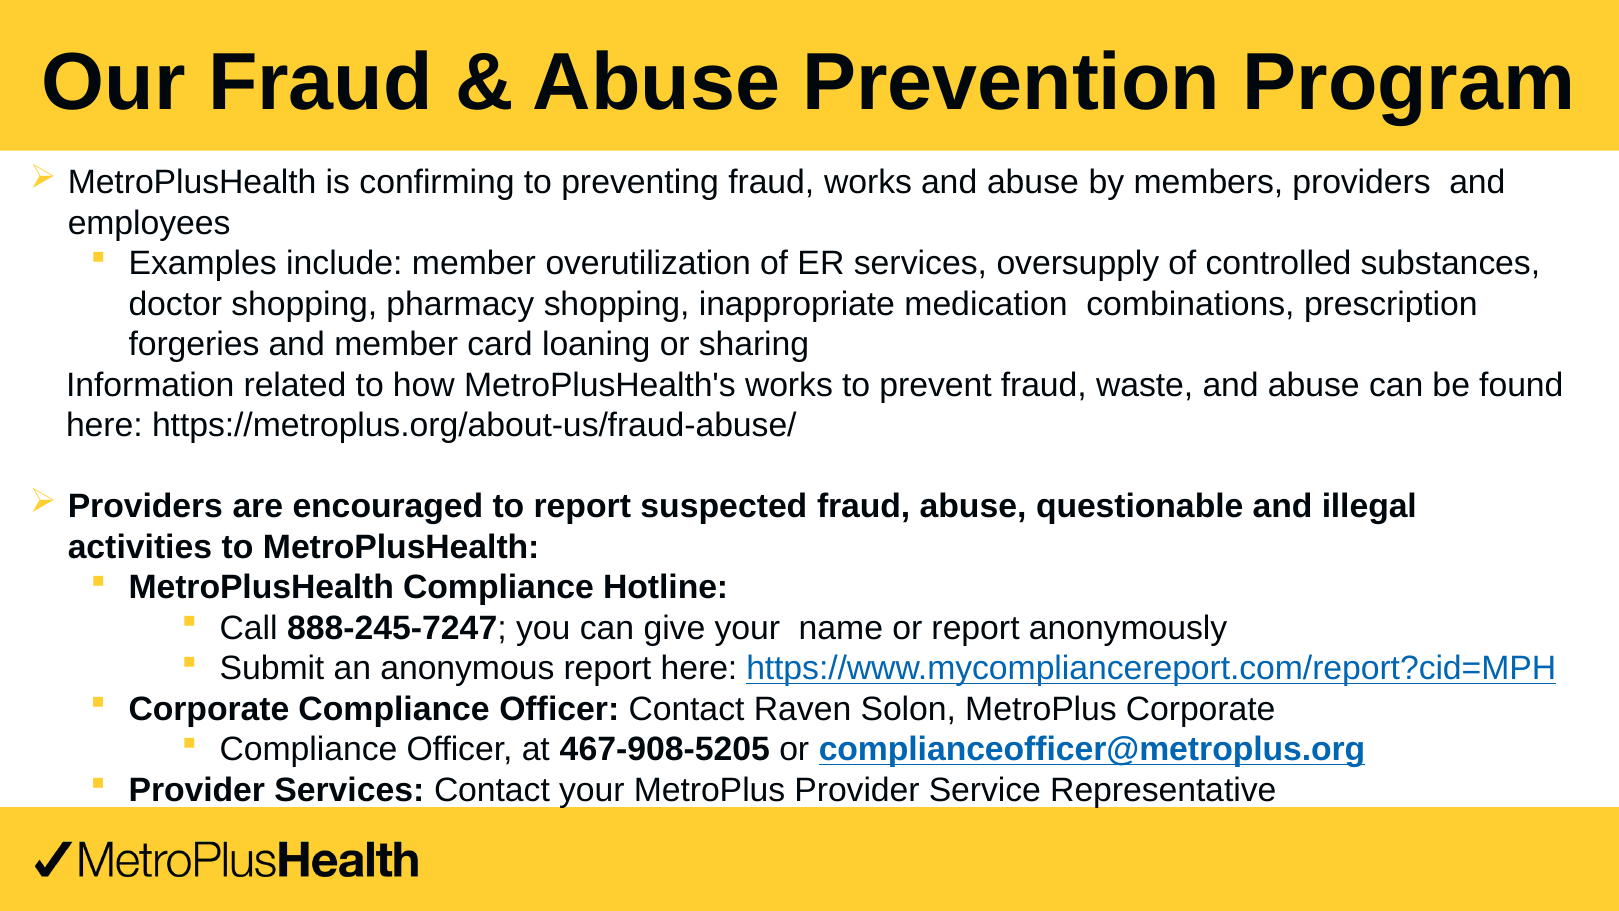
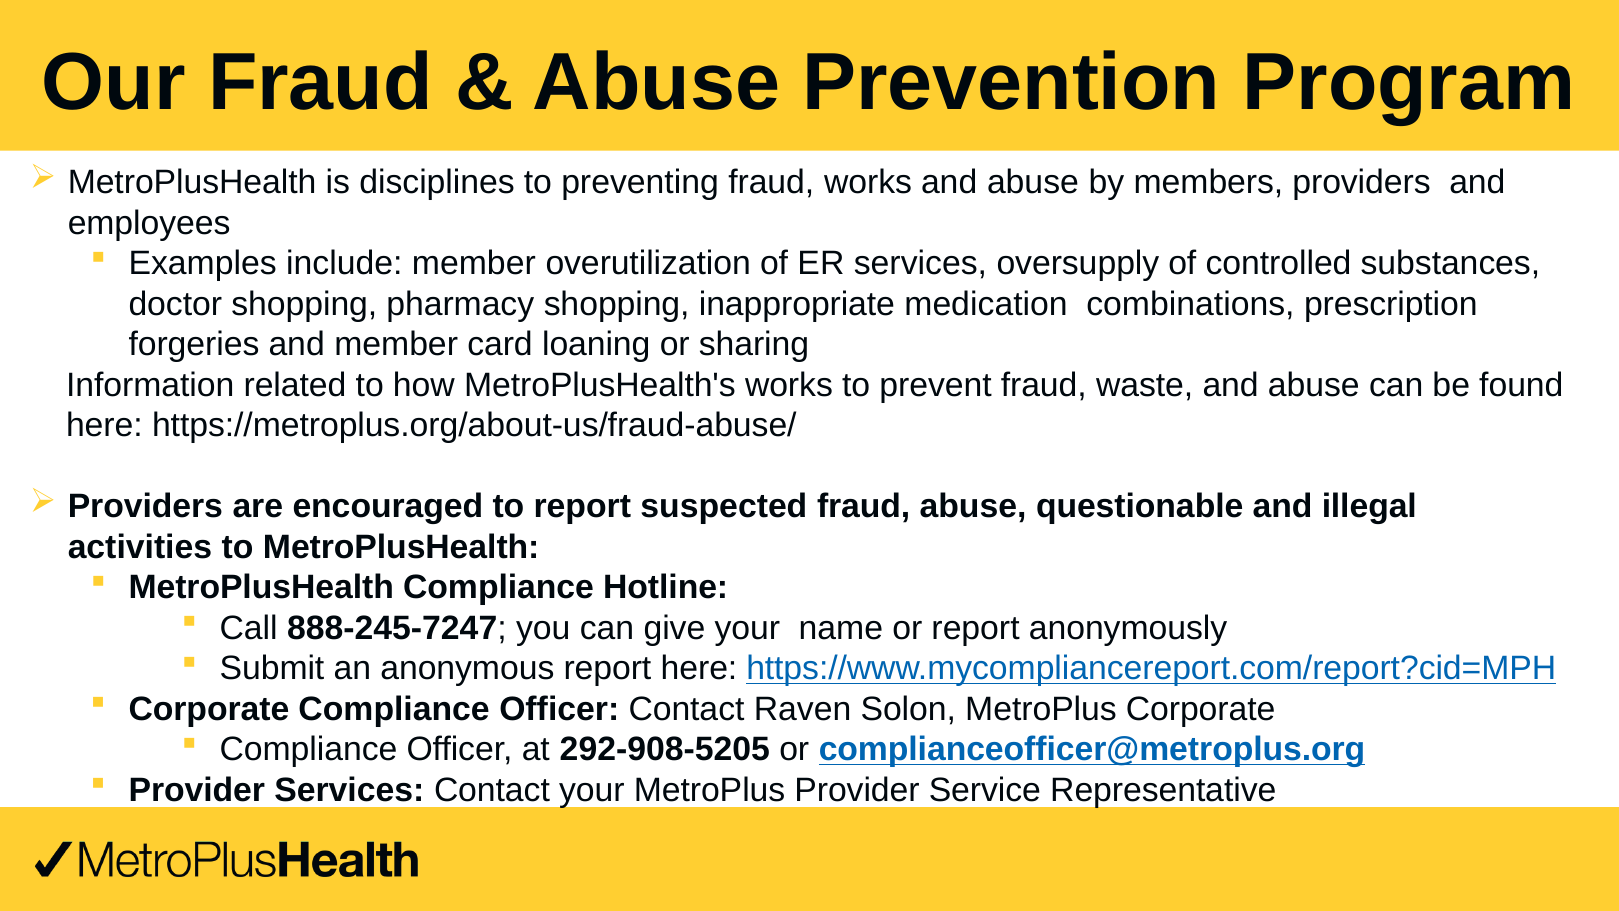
confirming: confirming -> disciplines
467-908-5205: 467-908-5205 -> 292-908-5205
